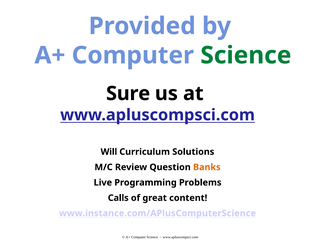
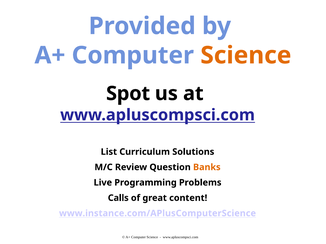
Science at (246, 55) colour: green -> orange
Sure: Sure -> Spot
Will: Will -> List
